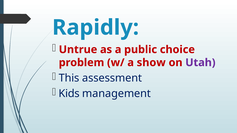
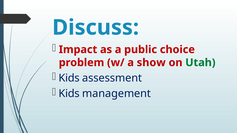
Rapidly: Rapidly -> Discuss
Untrue: Untrue -> Impact
Utah colour: purple -> green
This at (69, 78): This -> Kids
